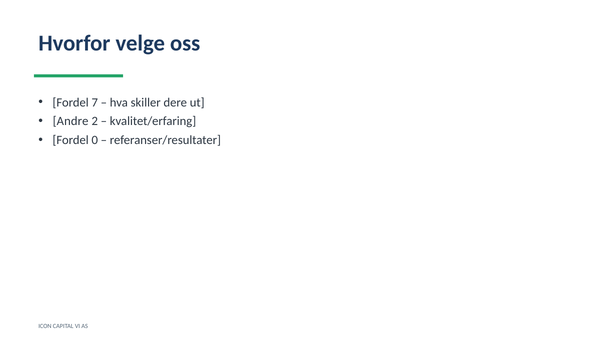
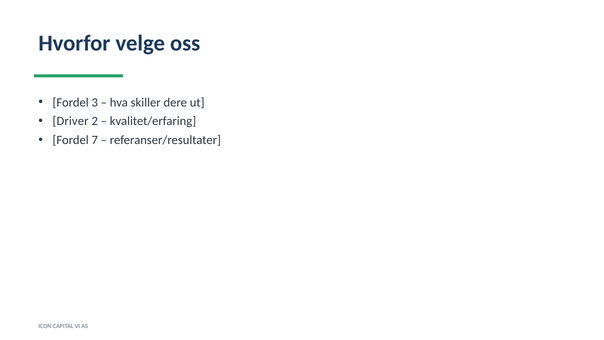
7: 7 -> 3
Andre: Andre -> Driver
0: 0 -> 7
